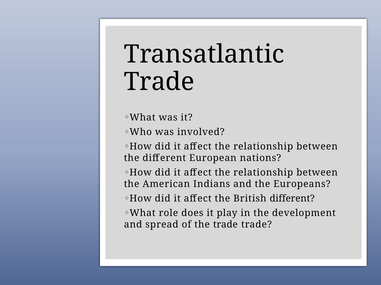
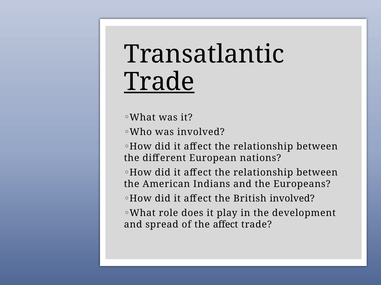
Trade at (159, 82) underline: none -> present
British different: different -> involved
the trade: trade -> affect
